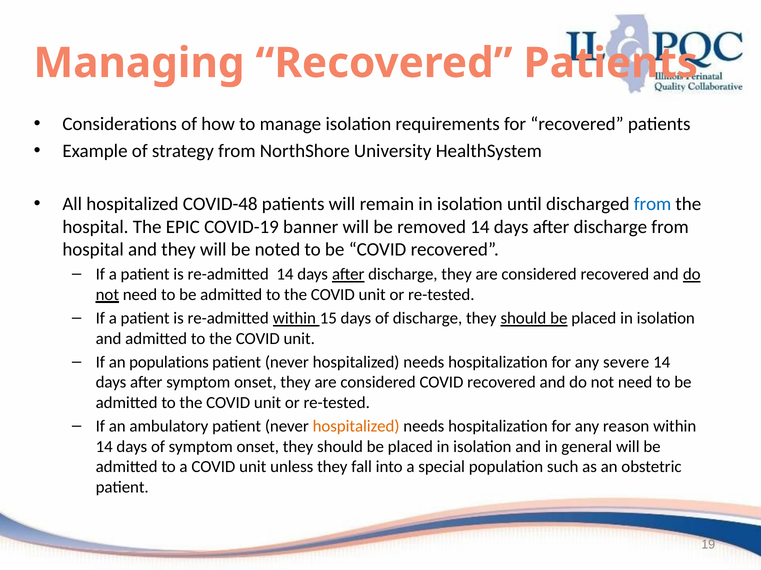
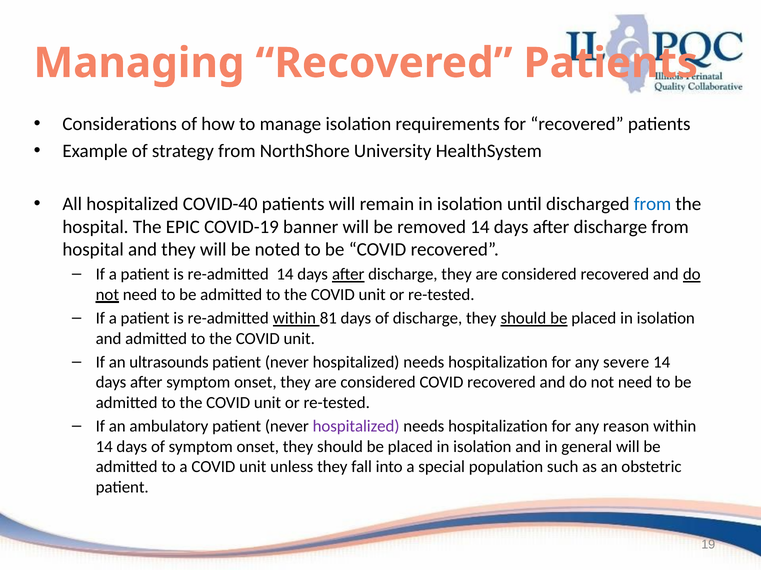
COVID-48: COVID-48 -> COVID-40
15: 15 -> 81
populations: populations -> ultrasounds
hospitalized at (356, 427) colour: orange -> purple
